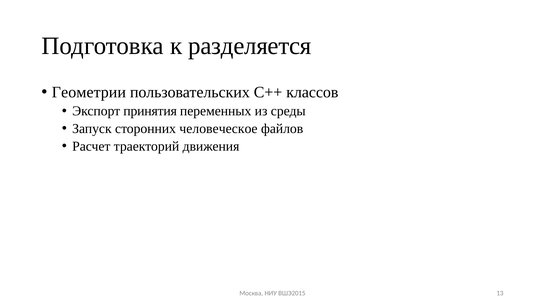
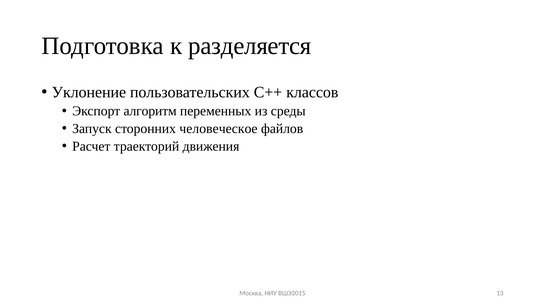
Геометрии: Геометрии -> Уклонение
принятия: принятия -> алгоритм
